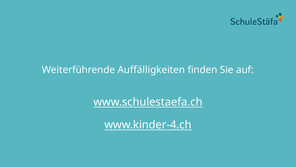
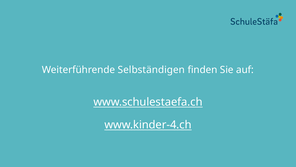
Auffälligkeiten: Auffälligkeiten -> Selbständigen
